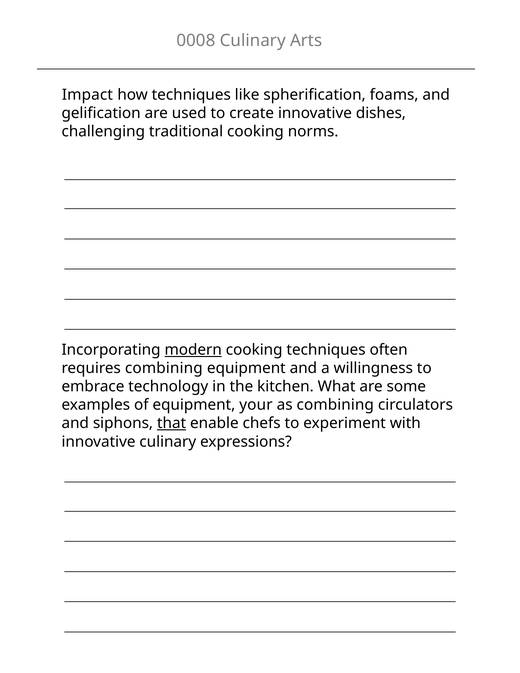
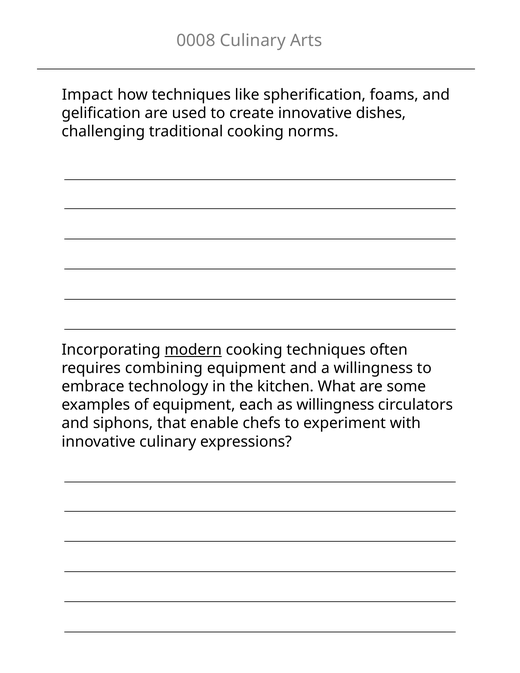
your: your -> each
as combining: combining -> willingness
that underline: present -> none
